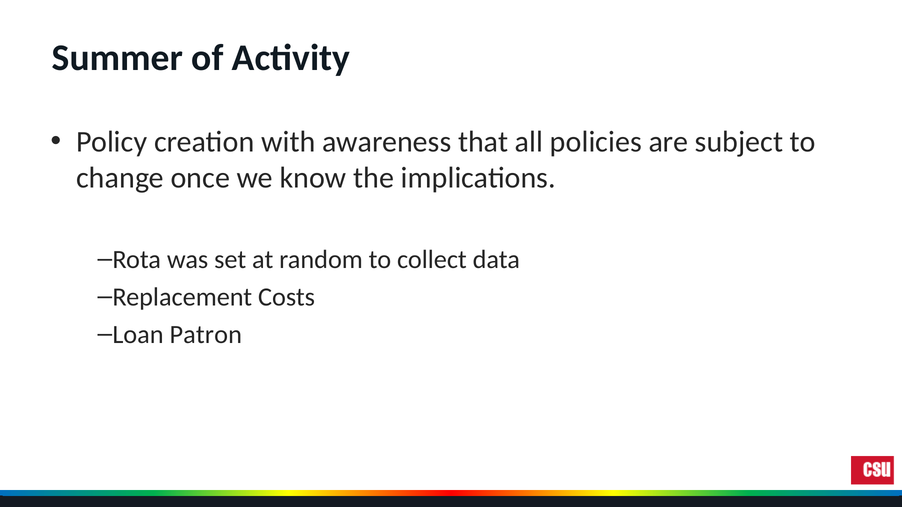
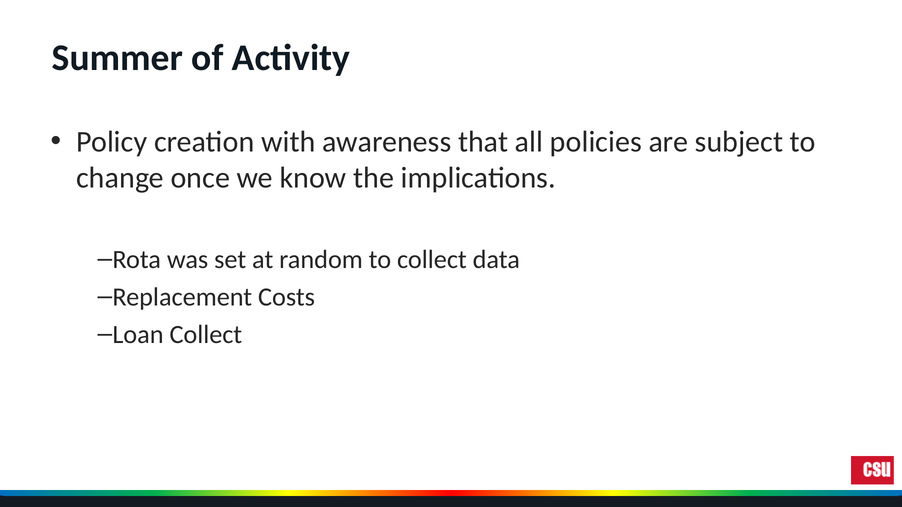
Loan Patron: Patron -> Collect
